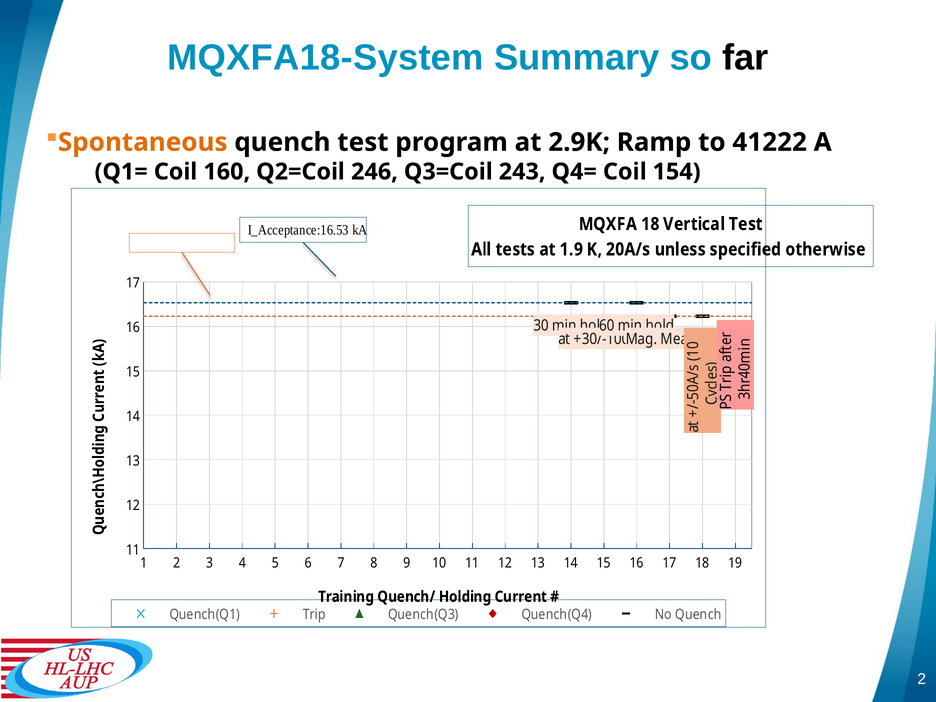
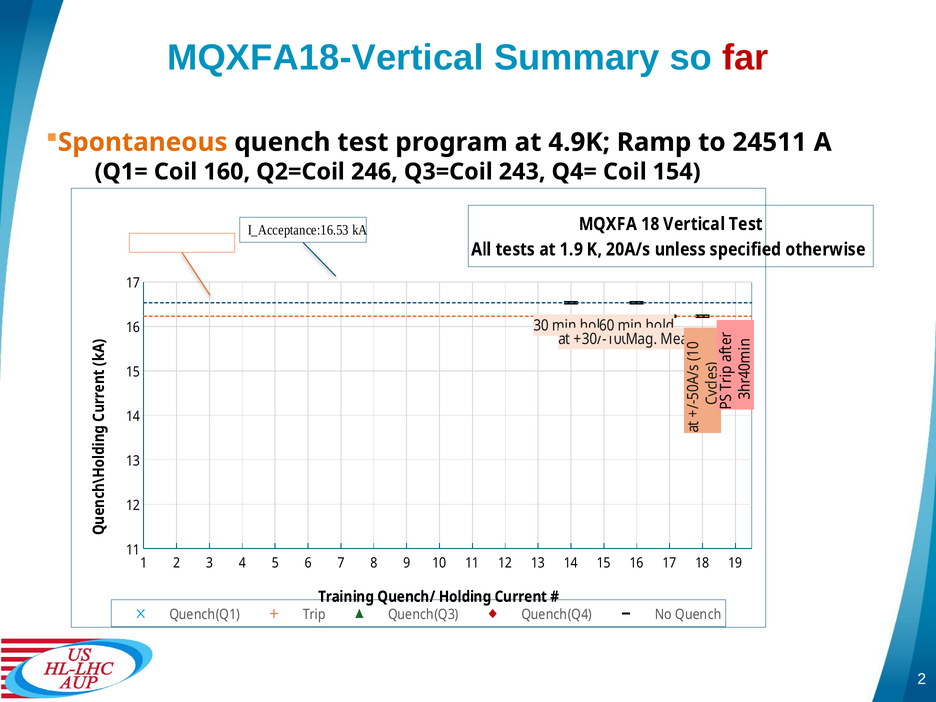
MQXFA18-System: MQXFA18-System -> MQXFA18-Vertical
far colour: black -> red
2.9K: 2.9K -> 4.9K
41222: 41222 -> 24511
